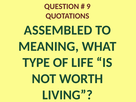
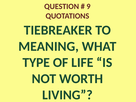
ASSEMBLED: ASSEMBLED -> TIEBREAKER
